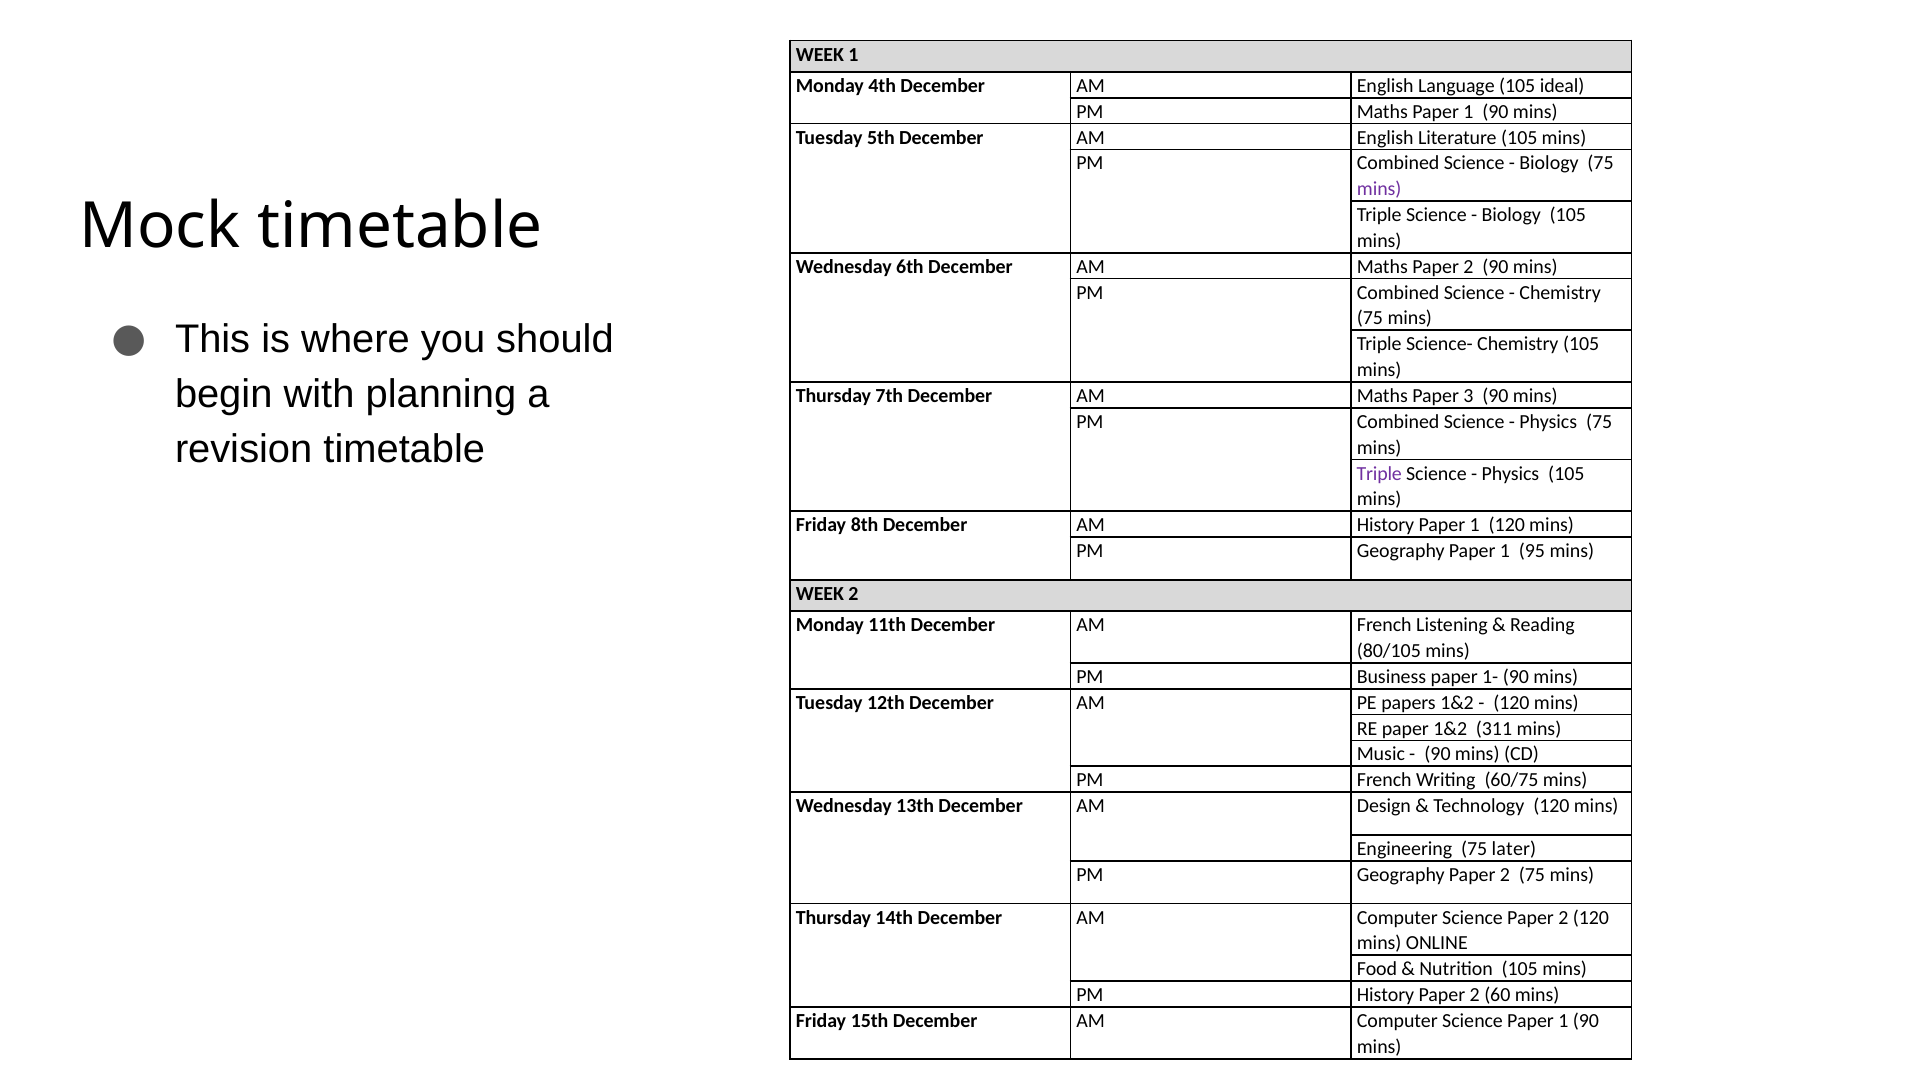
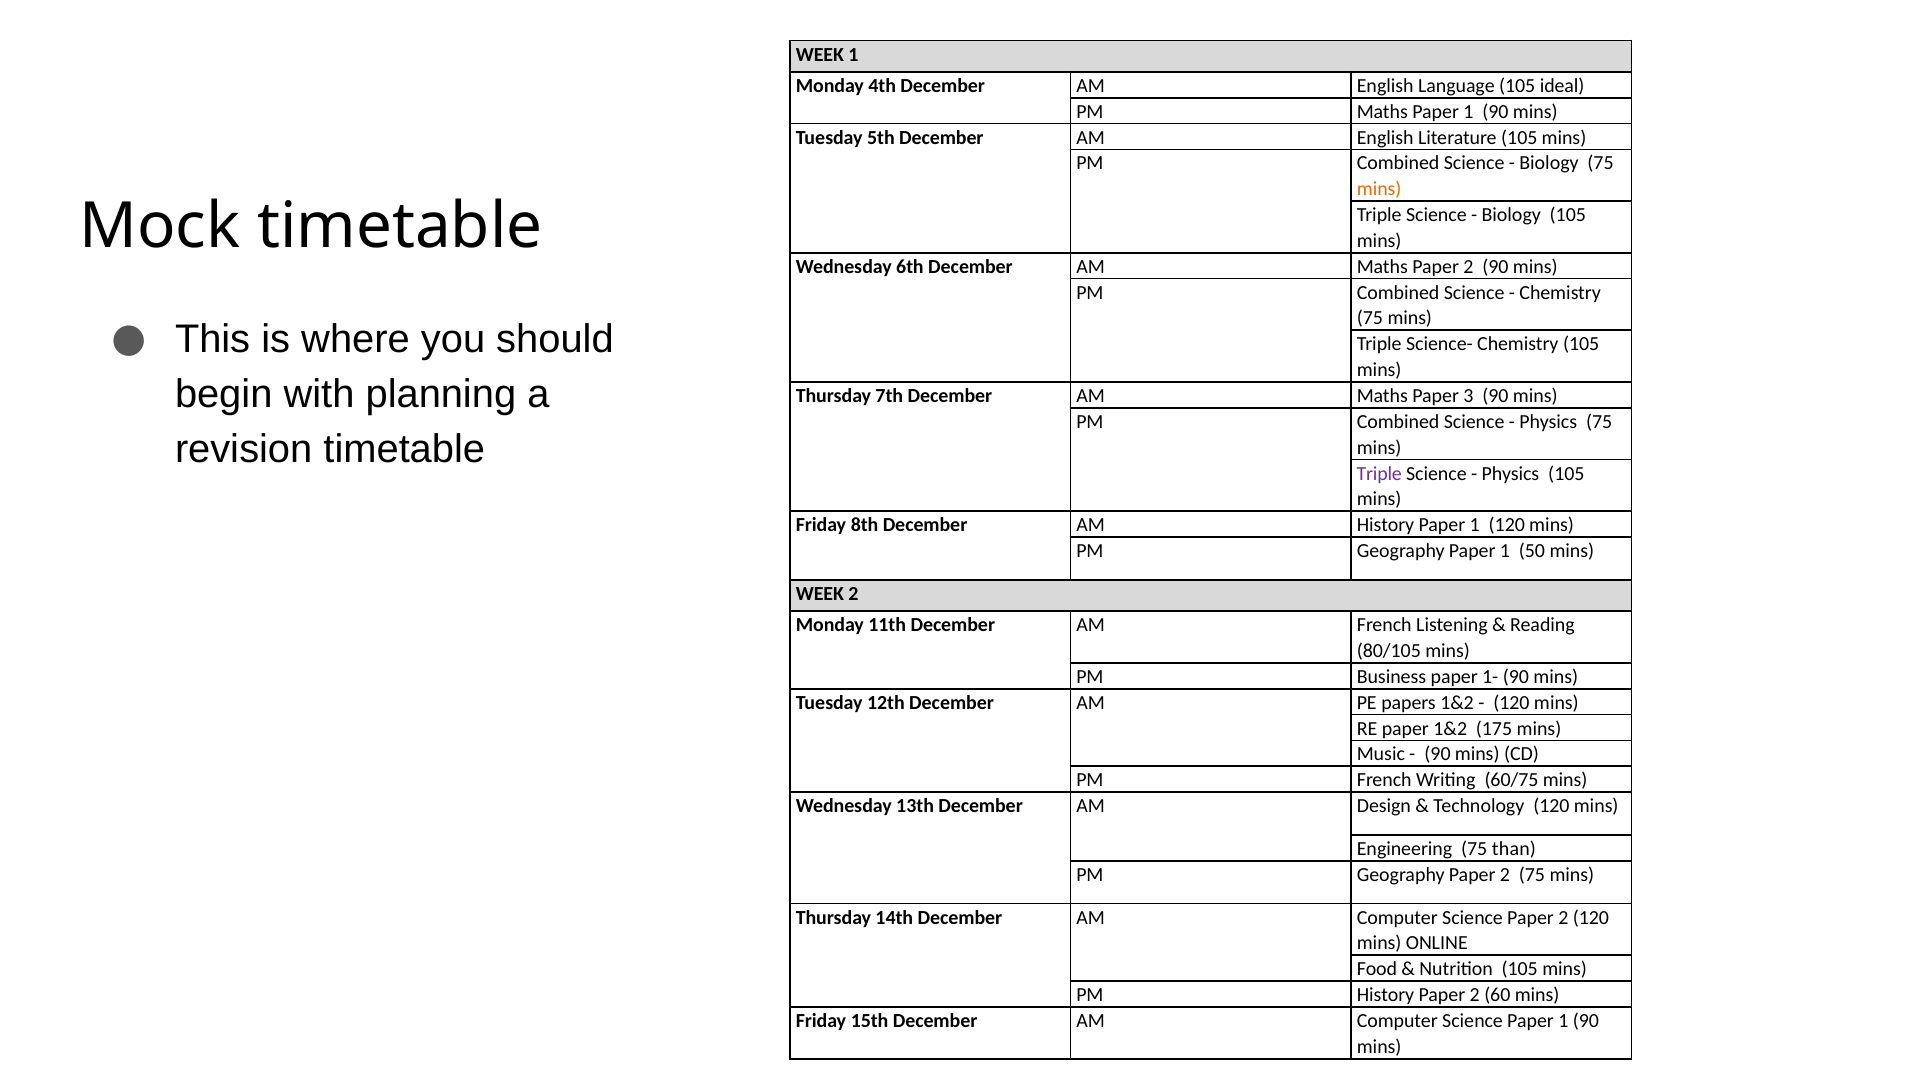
mins at (1379, 189) colour: purple -> orange
95: 95 -> 50
311: 311 -> 175
later: later -> than
